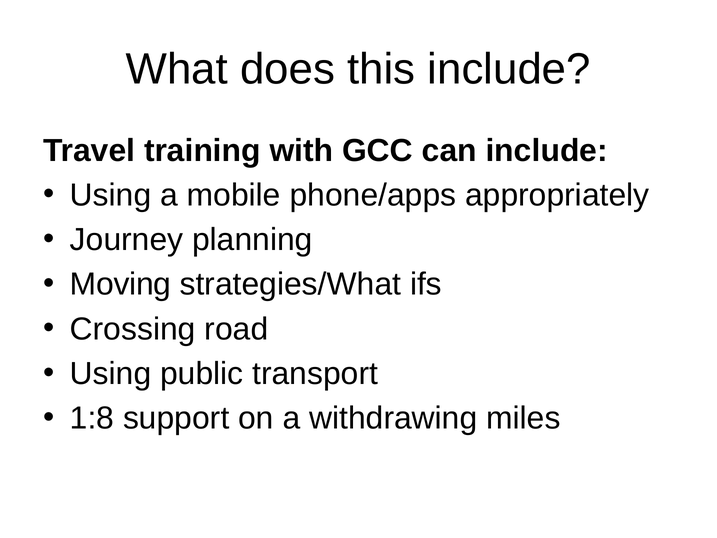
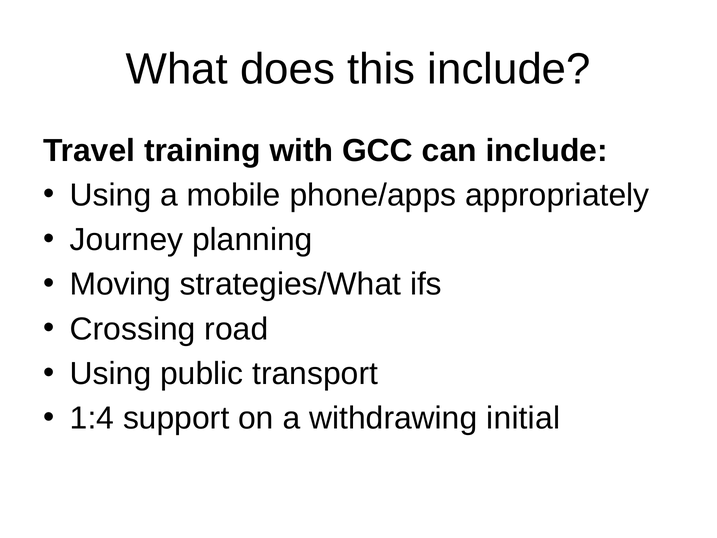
1:8: 1:8 -> 1:4
miles: miles -> initial
